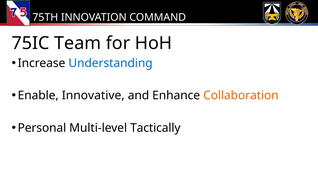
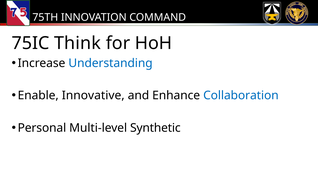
Team: Team -> Think
Collaboration colour: orange -> blue
Tactically: Tactically -> Synthetic
